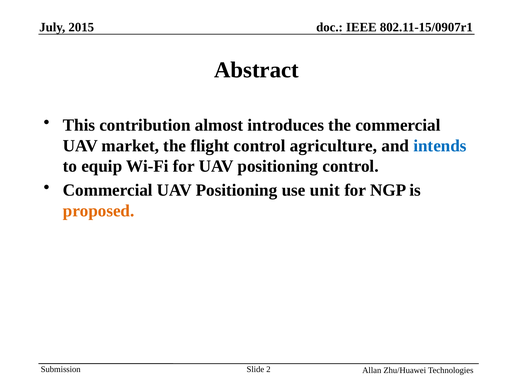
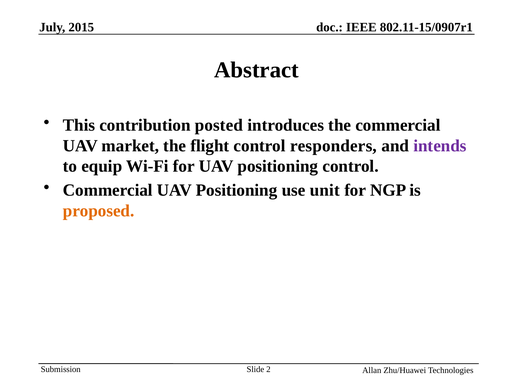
almost: almost -> posted
agriculture: agriculture -> responders
intends colour: blue -> purple
